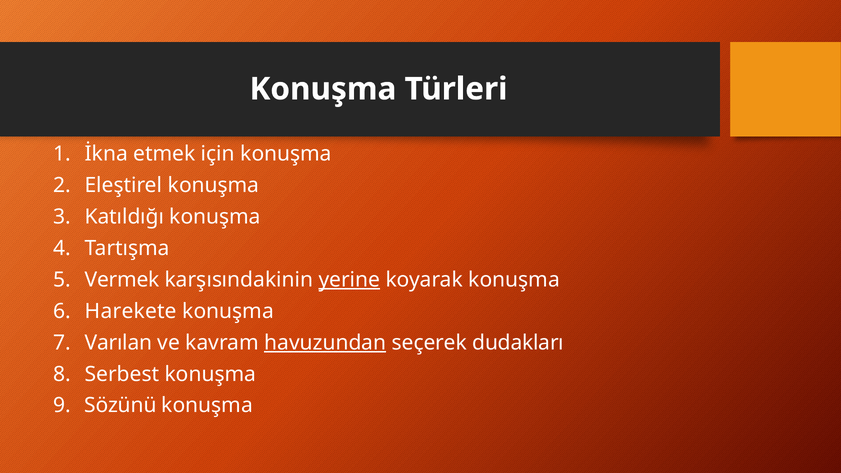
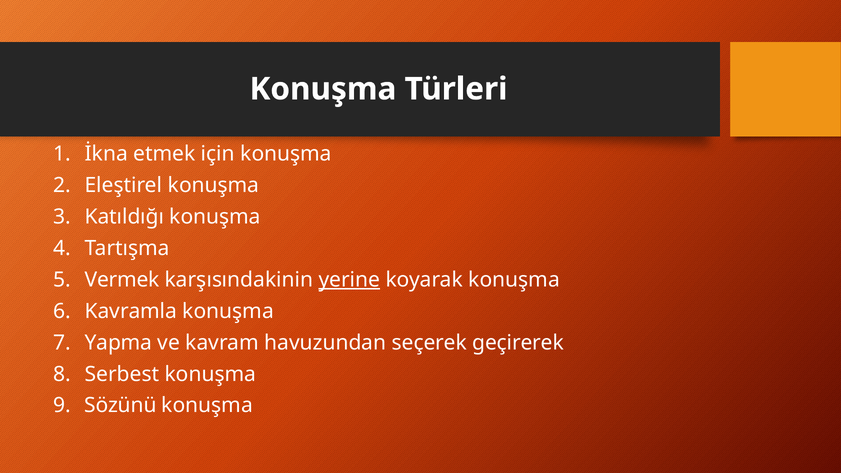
Harekete: Harekete -> Kavramla
Varılan: Varılan -> Yapma
havuzundan underline: present -> none
dudakları: dudakları -> geçirerek
